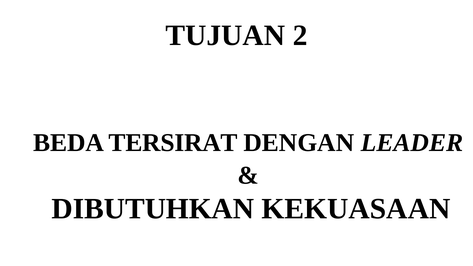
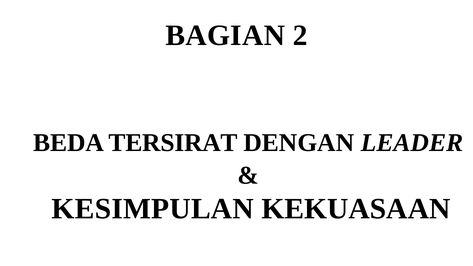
TUJUAN: TUJUAN -> BAGIAN
DIBUTUHKAN: DIBUTUHKAN -> KESIMPULAN
